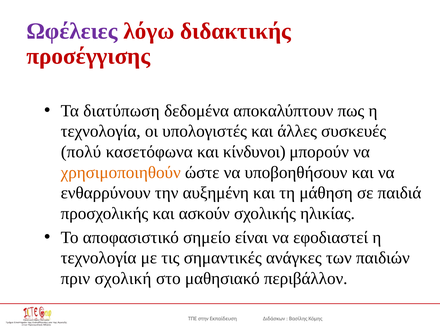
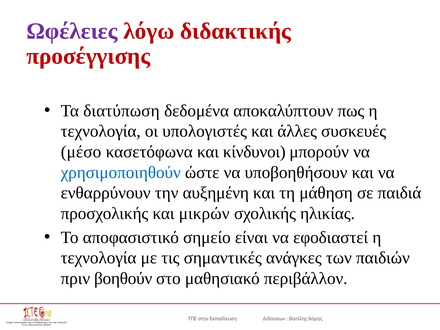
πολύ: πολύ -> μέσο
χρησιμοποιηθούν colour: orange -> blue
ασκούν: ασκούν -> μικρών
σχολική: σχολική -> βοηθούν
